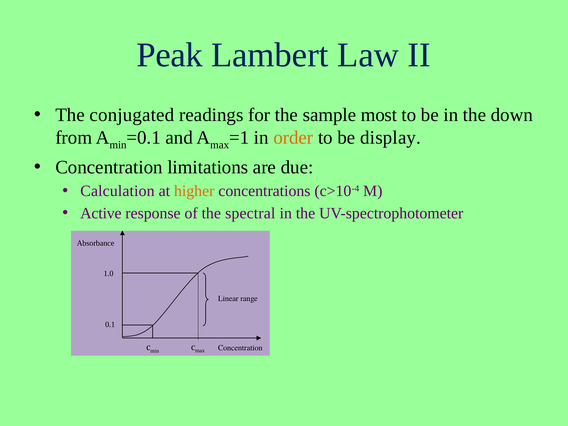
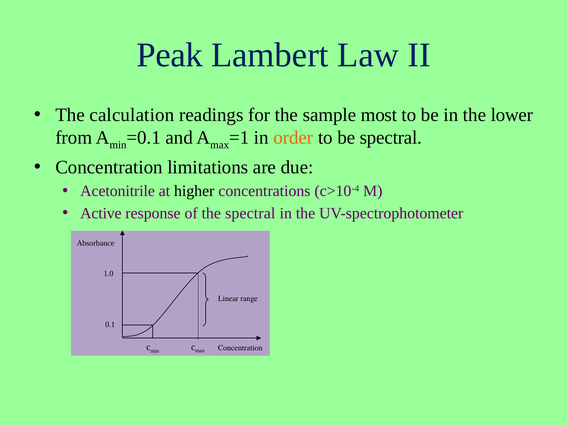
conjugated: conjugated -> calculation
down: down -> lower
be display: display -> spectral
Calculation: Calculation -> Acetonitrile
higher colour: orange -> black
